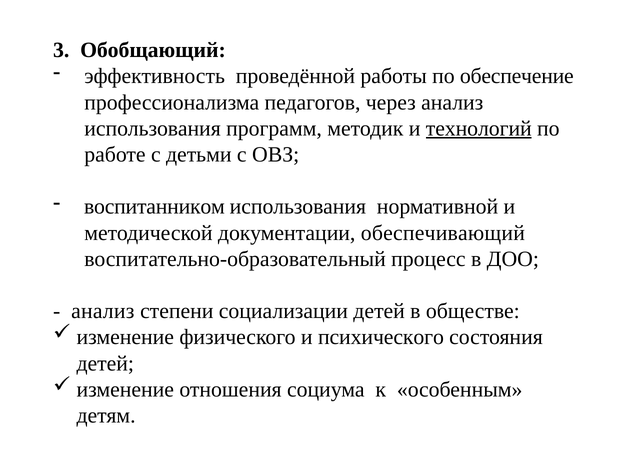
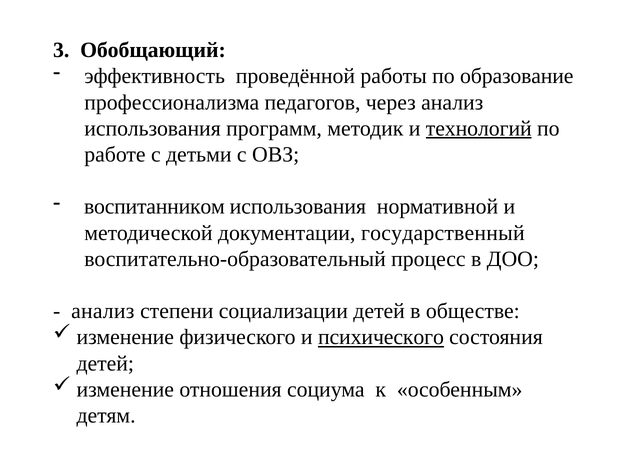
обеспечение: обеспечение -> образование
обеспечивающий: обеспечивающий -> государственный
психического underline: none -> present
